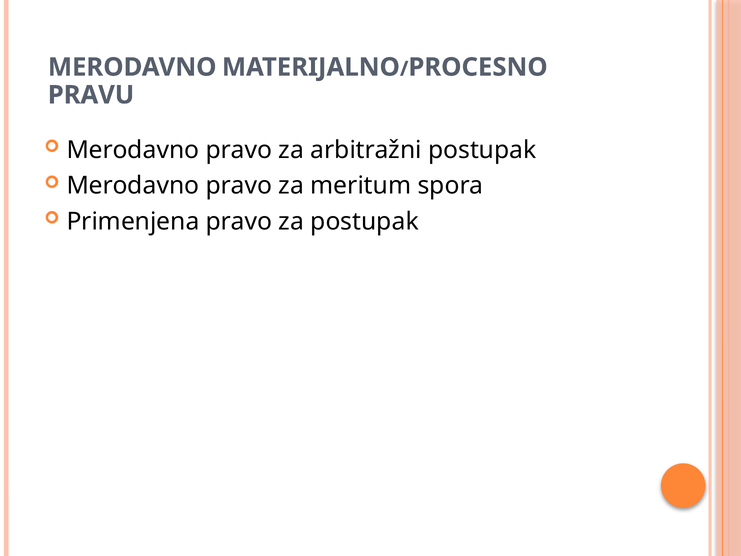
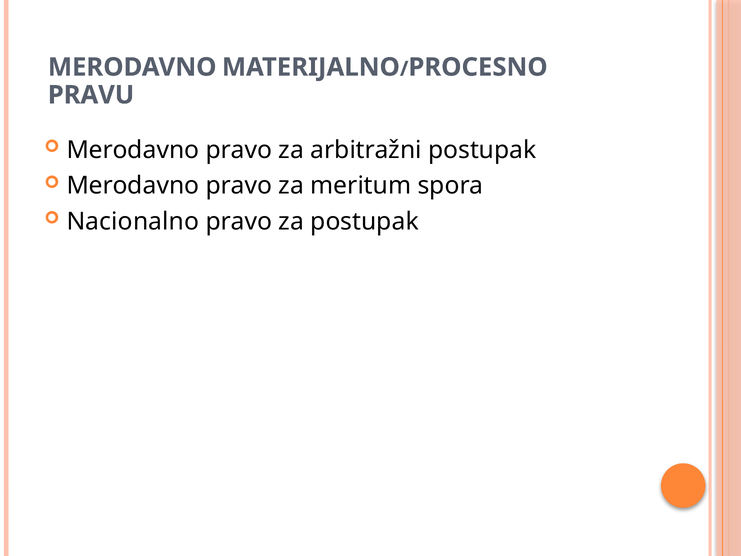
Primenjena: Primenjena -> Nacionalno
